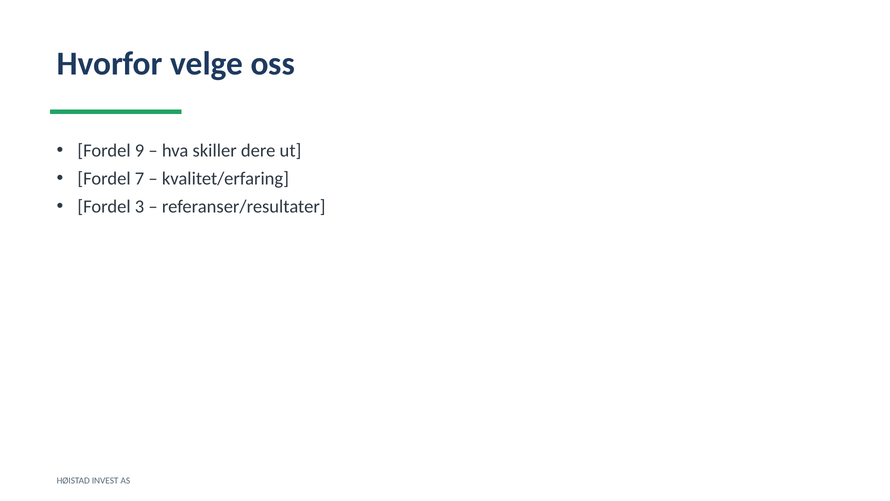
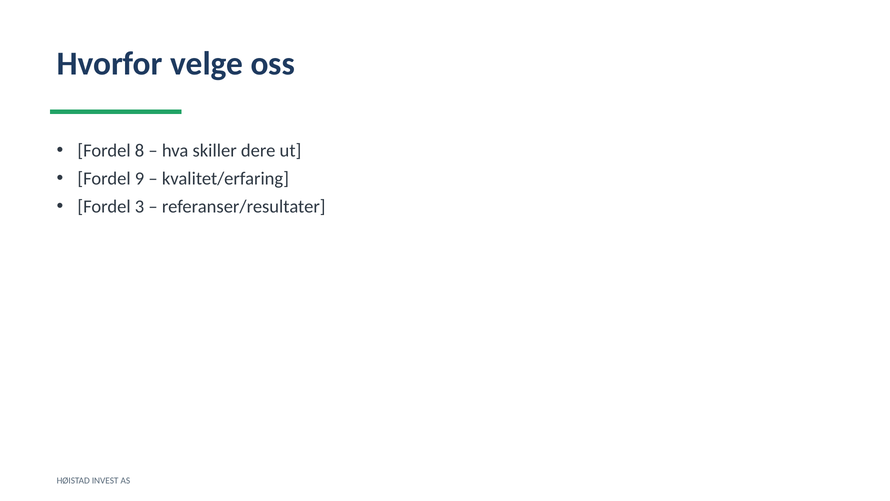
9: 9 -> 8
7: 7 -> 9
